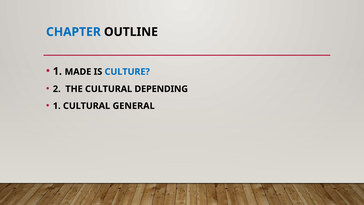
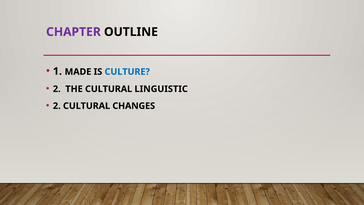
CHAPTER colour: blue -> purple
DEPENDING: DEPENDING -> LINGUISTIC
1 at (57, 106): 1 -> 2
GENERAL: GENERAL -> CHANGES
